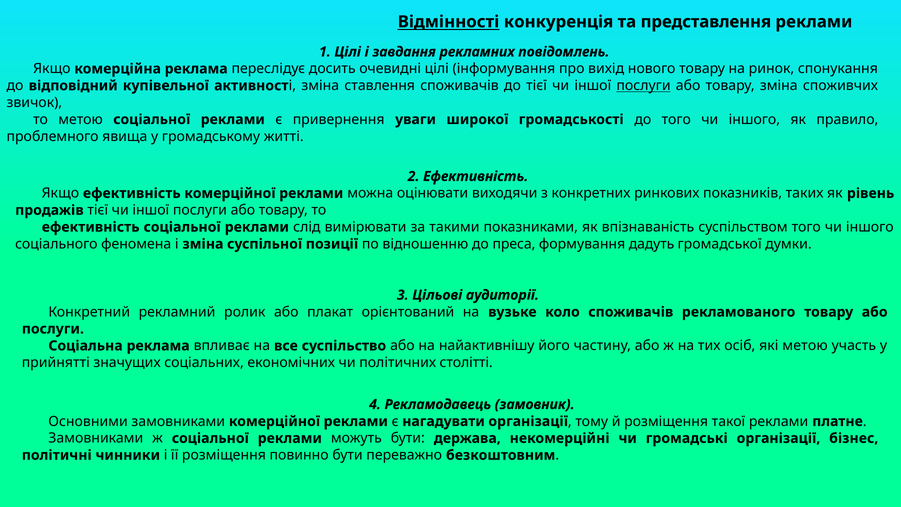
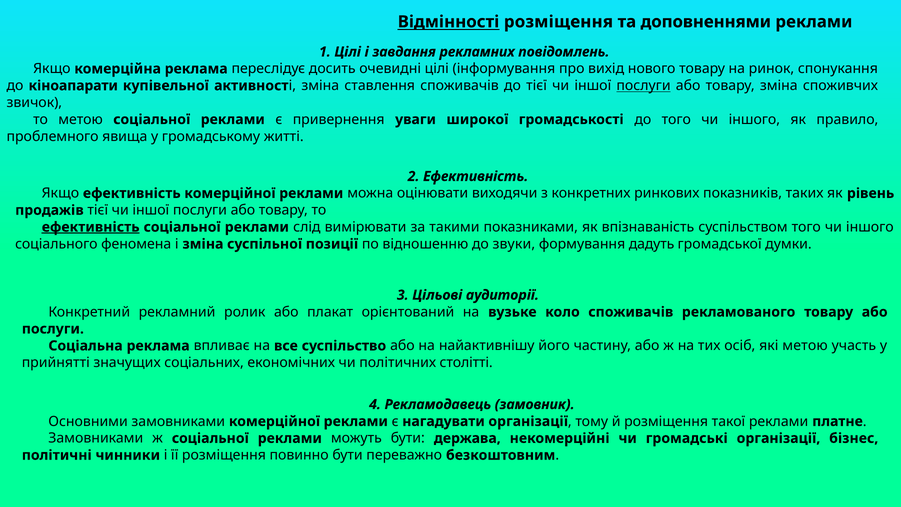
Відмінності конкуренція: конкуренція -> розміщення
представлення: представлення -> доповненнями
відповідний: відповідний -> кіноапарати
ефективність at (91, 227) underline: none -> present
преса: преса -> звуки
